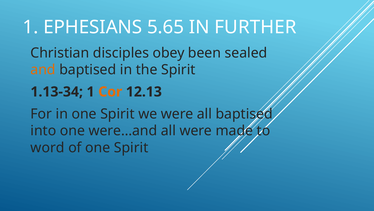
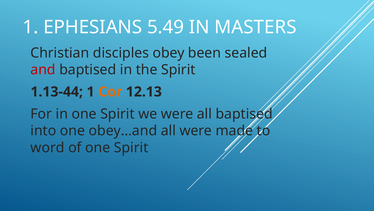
5.65: 5.65 -> 5.49
FURTHER: FURTHER -> MASTERS
and colour: orange -> red
1.13-34: 1.13-34 -> 1.13-44
were…and: were…and -> obey…and
